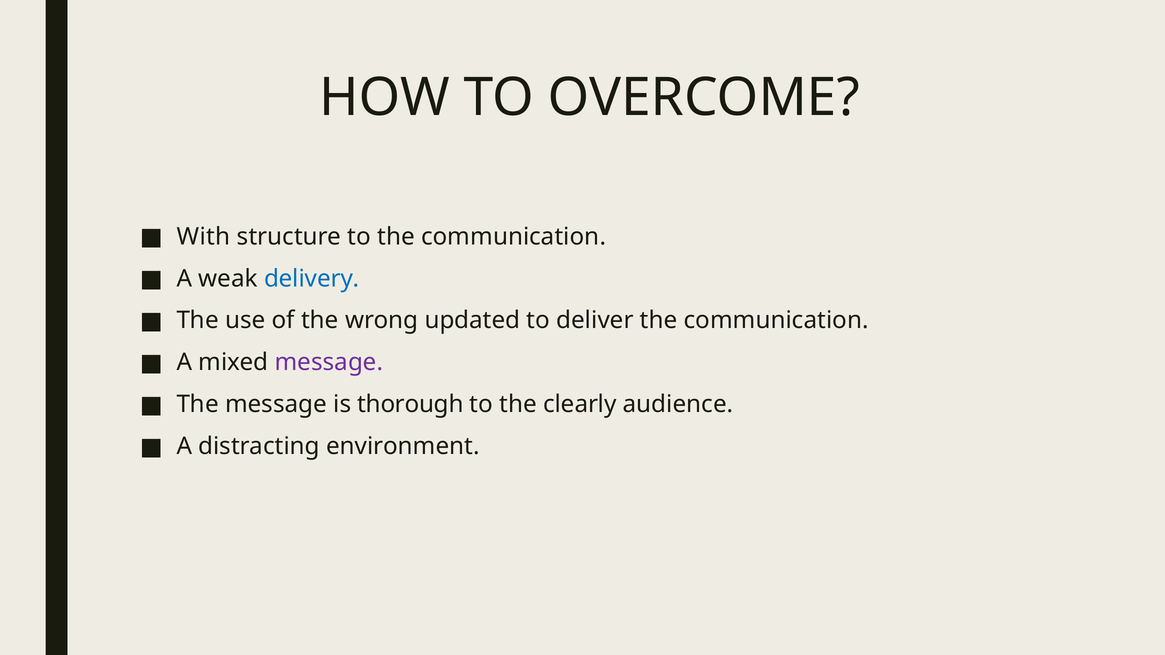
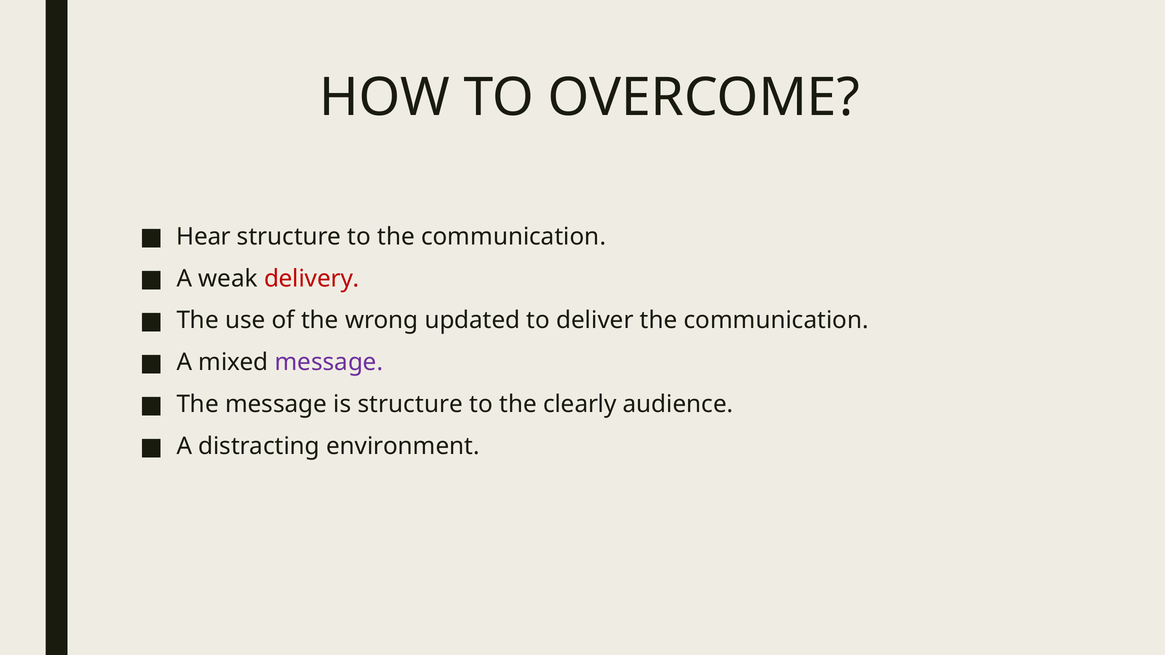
With: With -> Hear
delivery colour: blue -> red
is thorough: thorough -> structure
